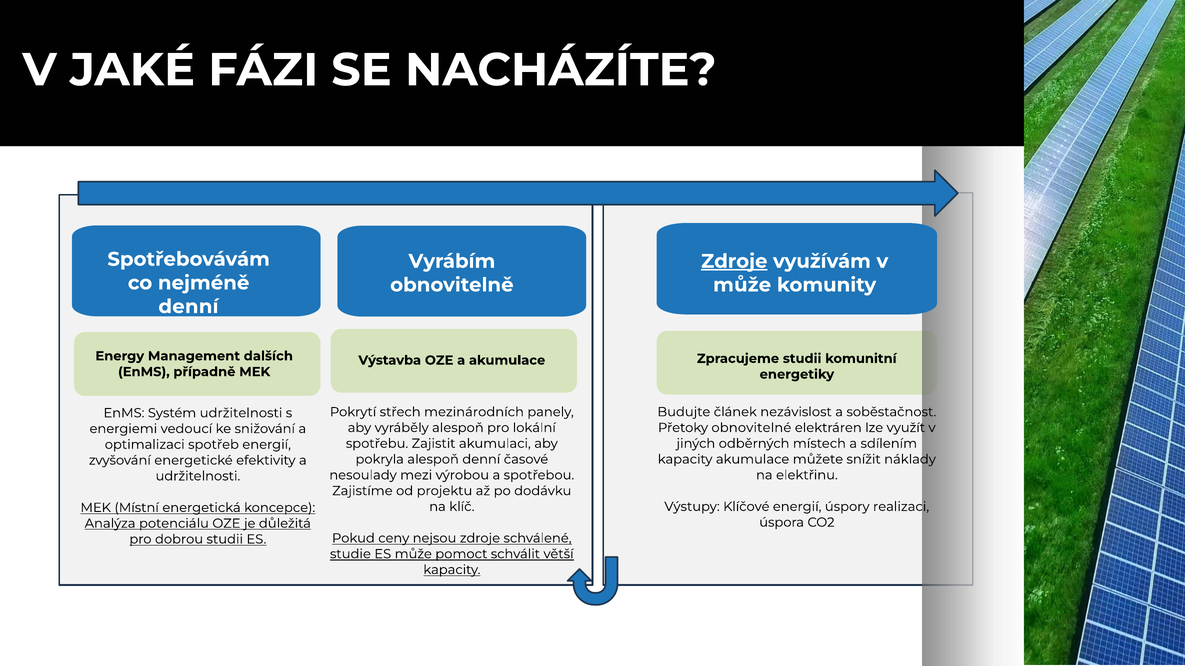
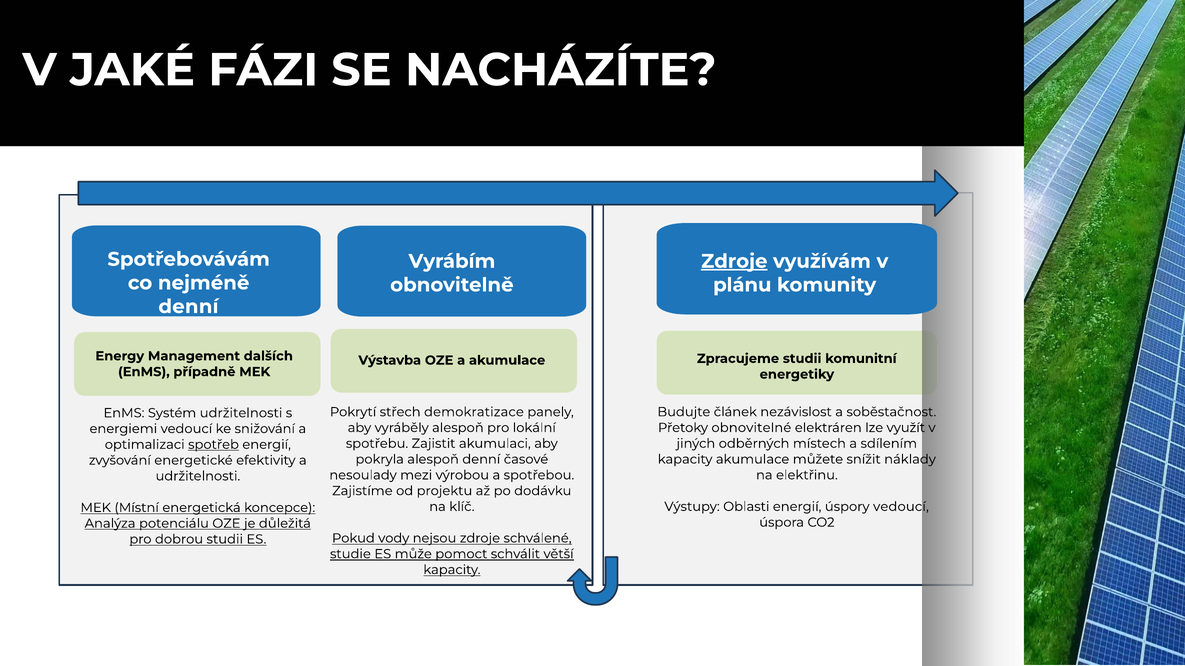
může at (742, 285): může -> plánu
mezinárodních: mezinárodních -> demokratizace
spotřeb underline: none -> present
Klíčové: Klíčové -> Oblasti
úspory realizaci: realizaci -> vedoucí
ceny: ceny -> vody
